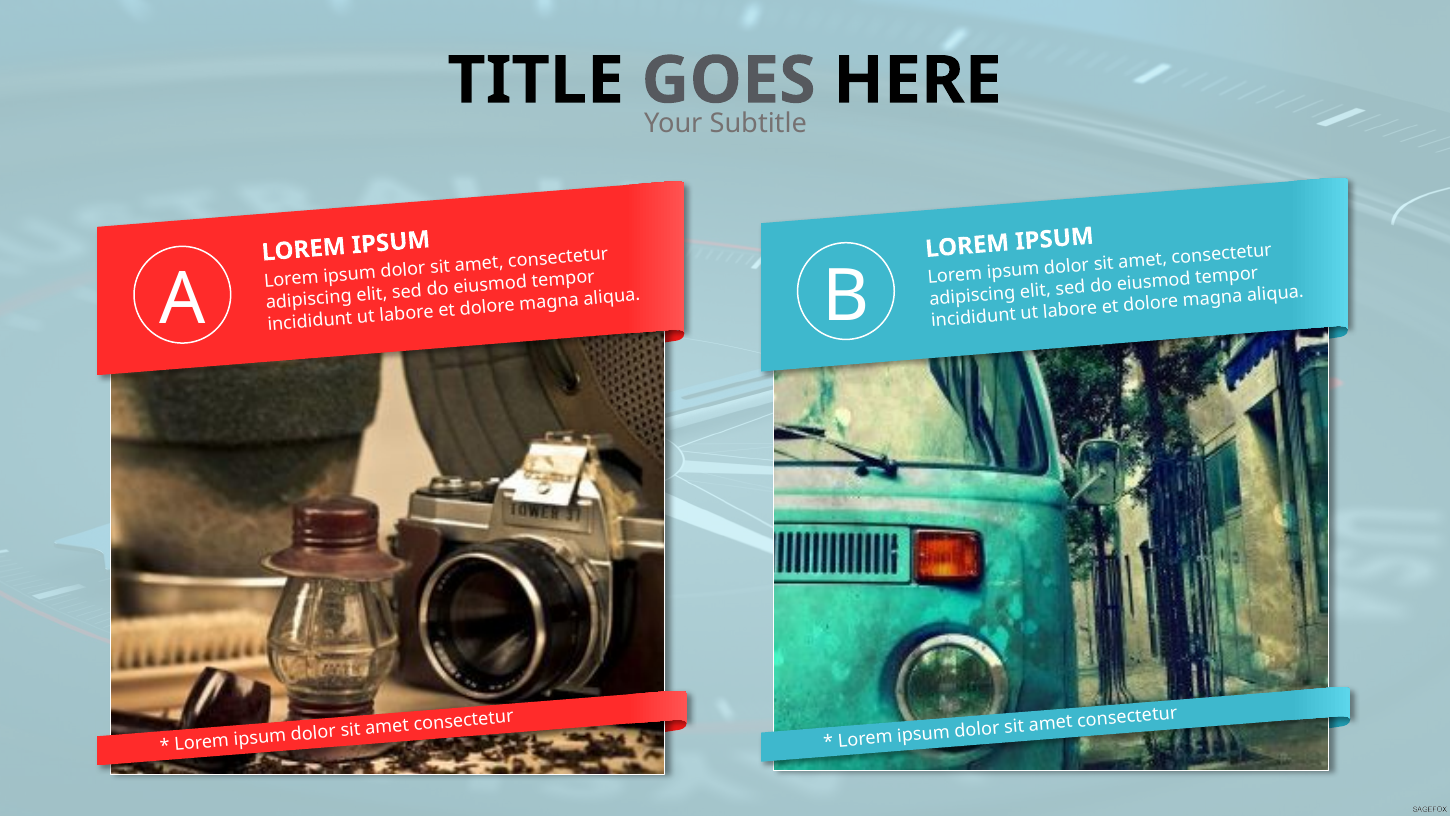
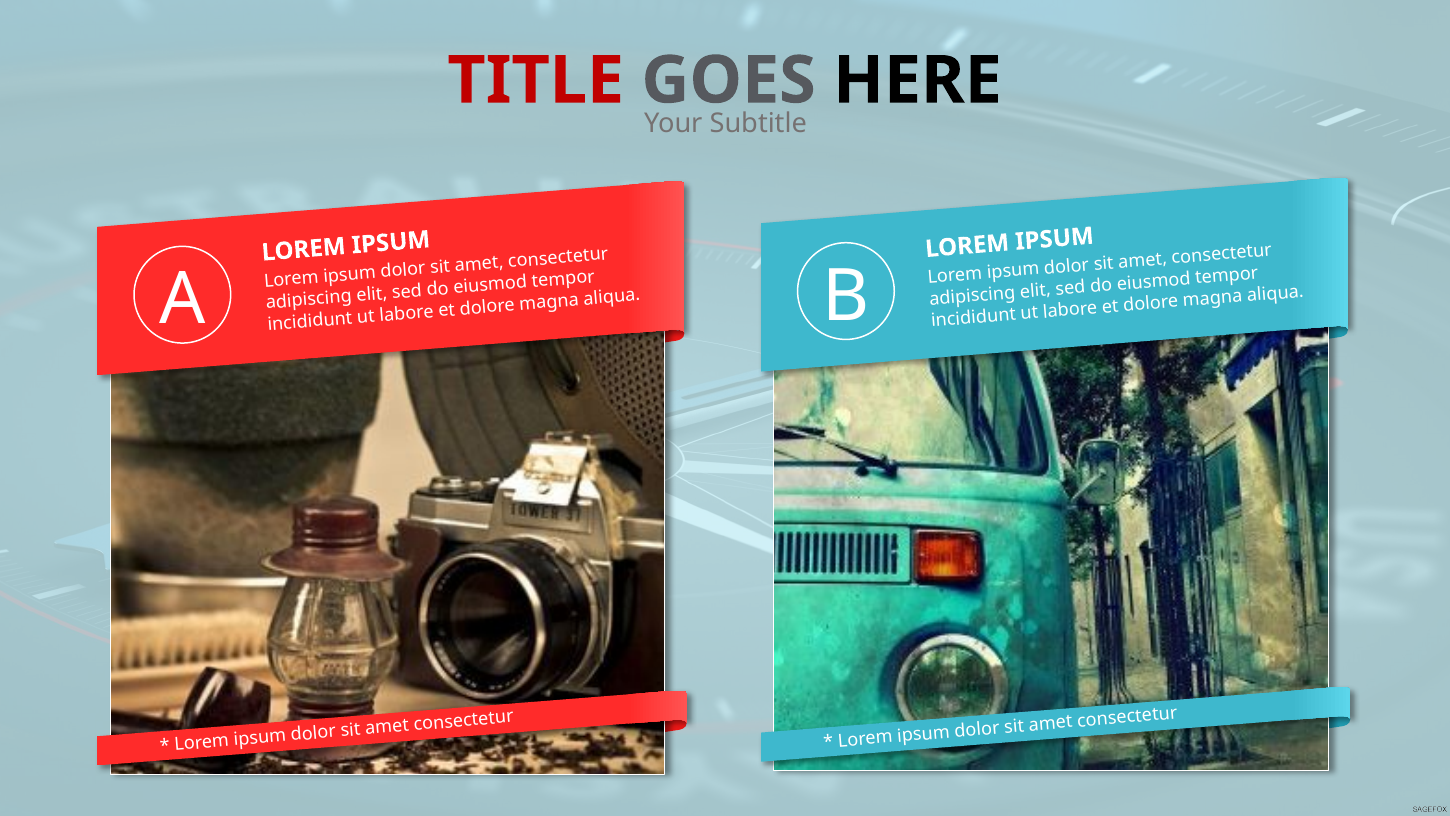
TITLE colour: black -> red
